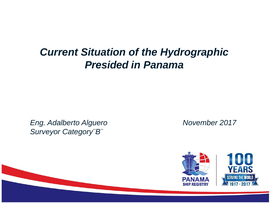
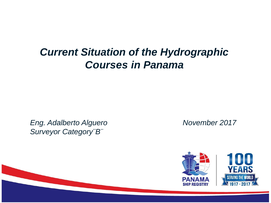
Presided: Presided -> Courses
